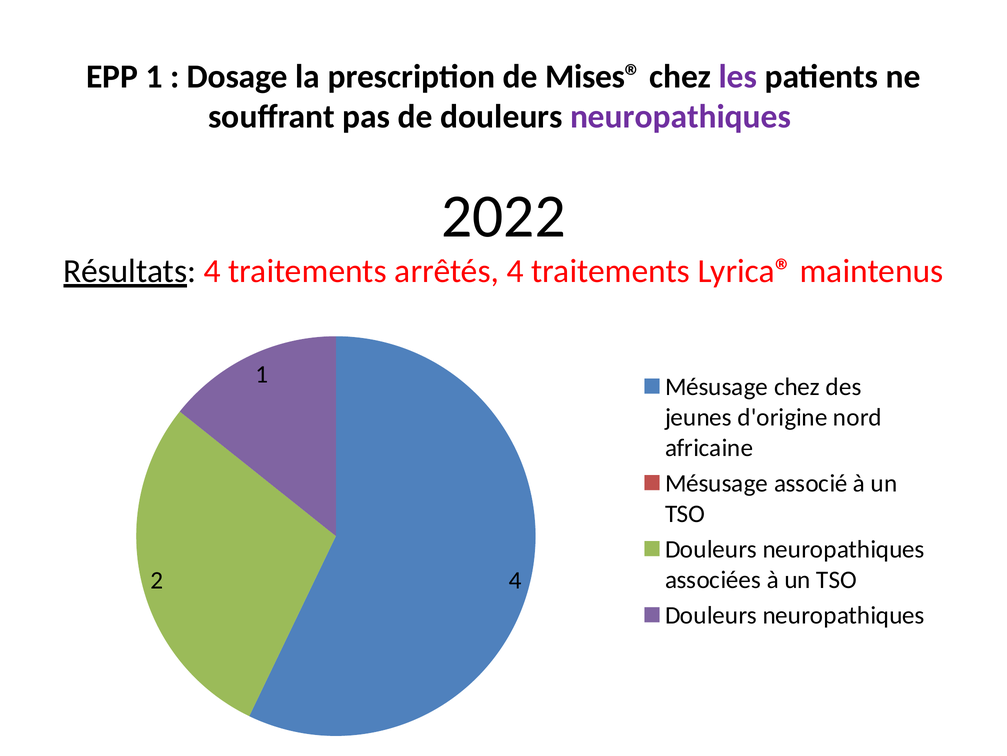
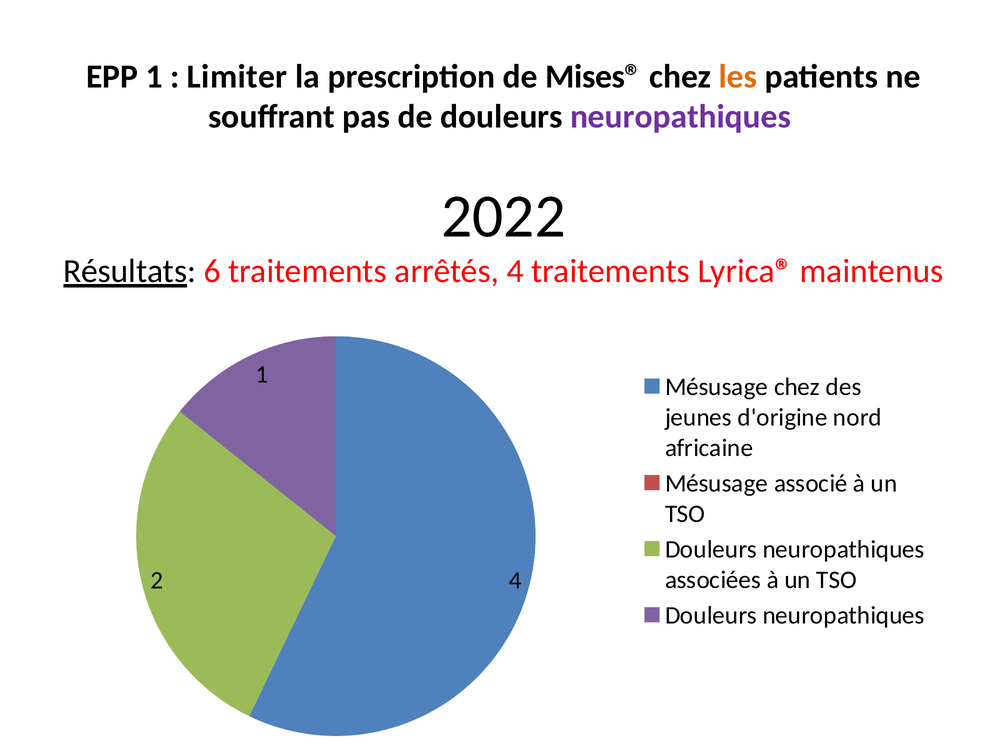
Dosage: Dosage -> Limiter
les colour: purple -> orange
Résultats 4: 4 -> 6
